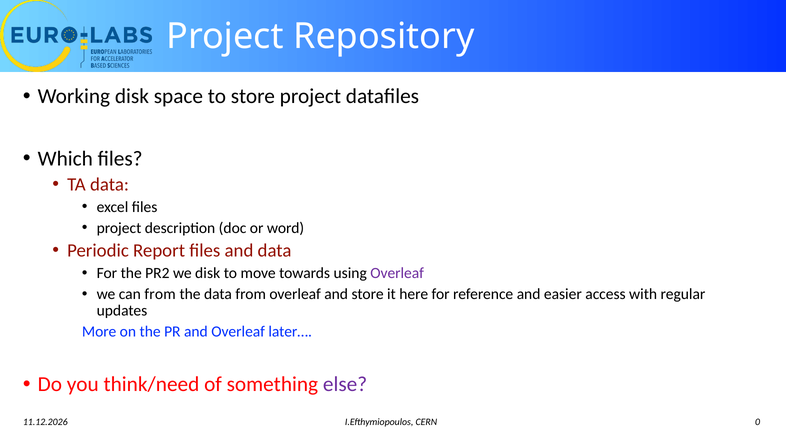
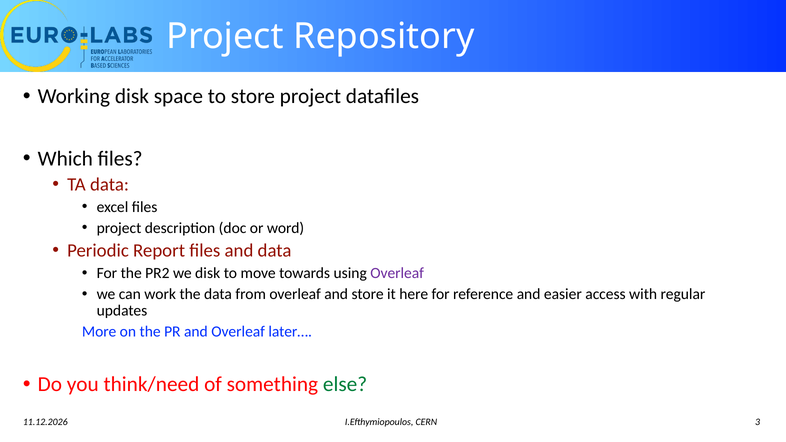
can from: from -> work
else colour: purple -> green
0: 0 -> 3
